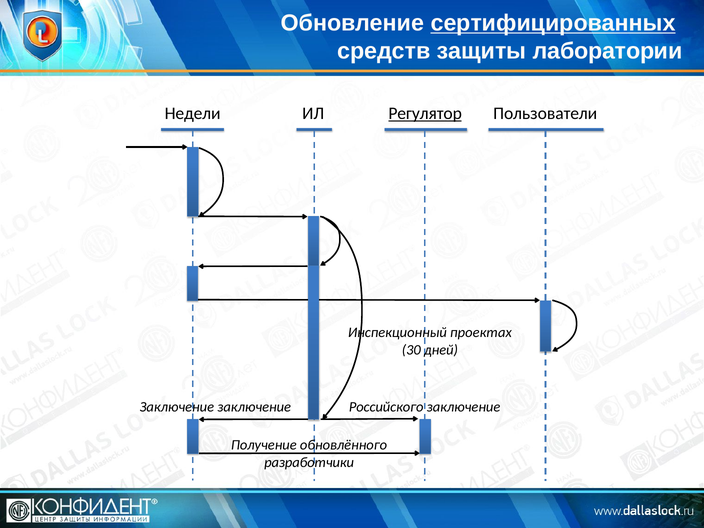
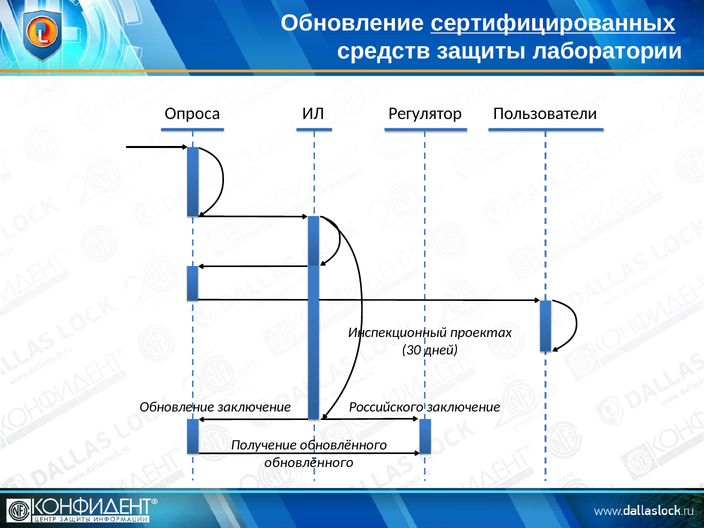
Недели: Недели -> Опроса
Регулятор underline: present -> none
Заключение at (177, 407): Заключение -> Обновление
разработчики at (309, 463): разработчики -> обновлённого
